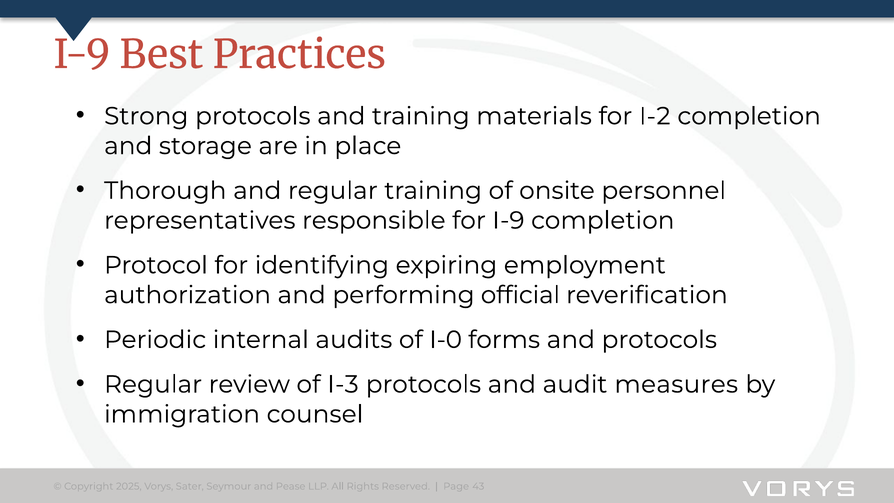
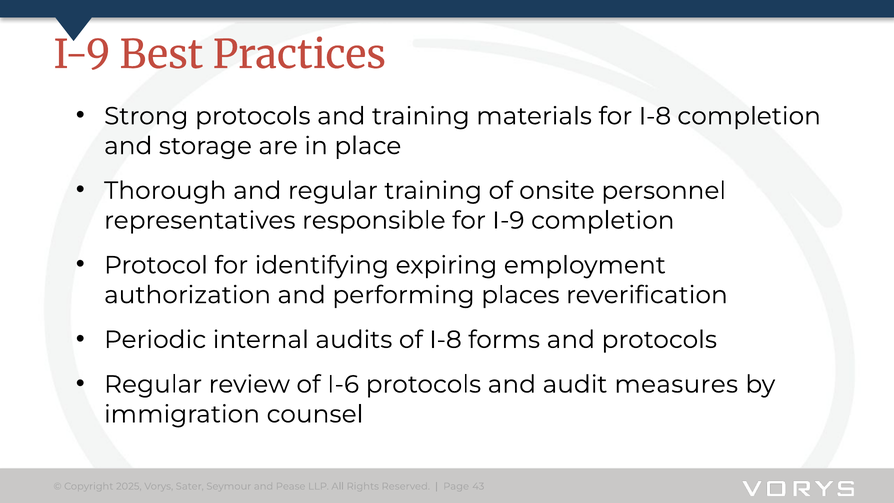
for I-2: I-2 -> I-8
official: official -> places
of I-0: I-0 -> I-8
I-3: I-3 -> I-6
